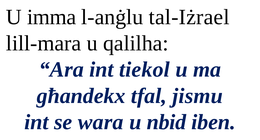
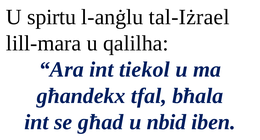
imma: imma -> spirtu
jismu: jismu -> bħala
wara: wara -> għad
